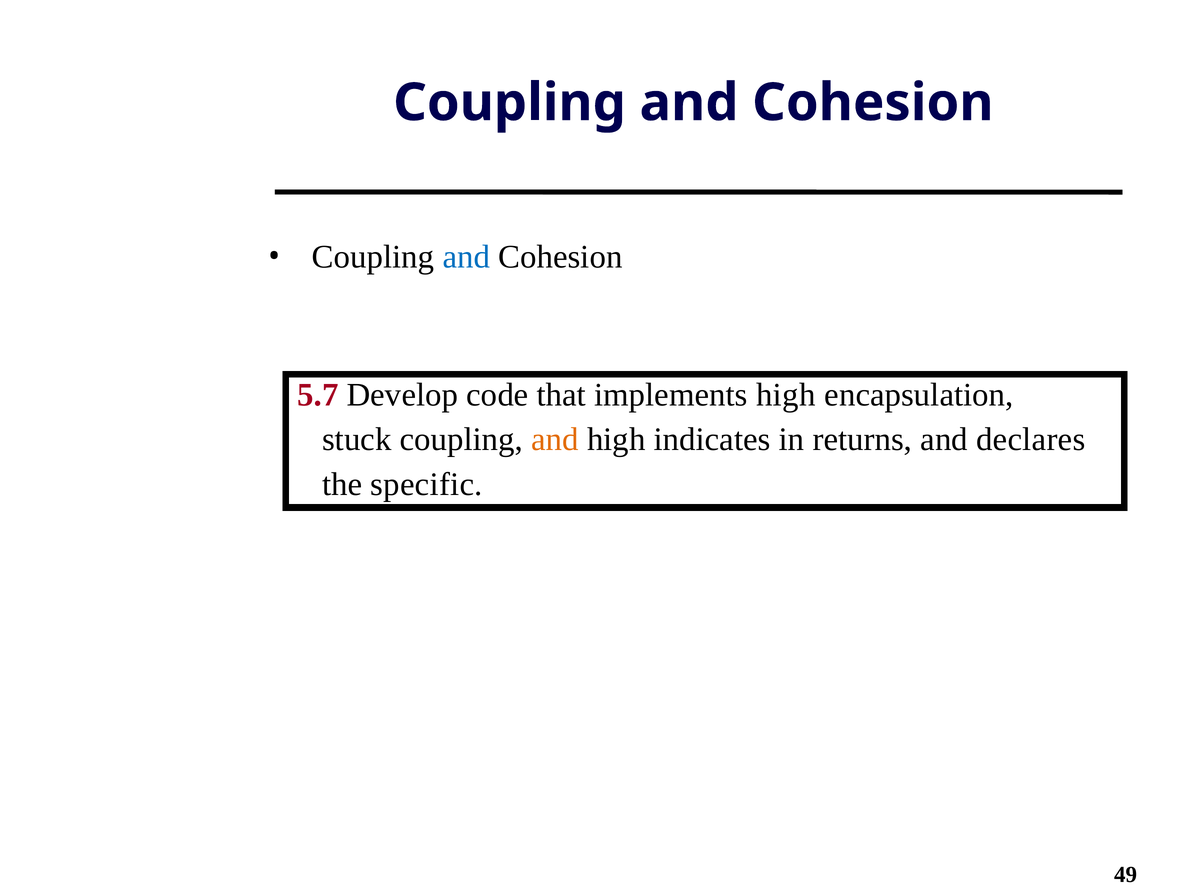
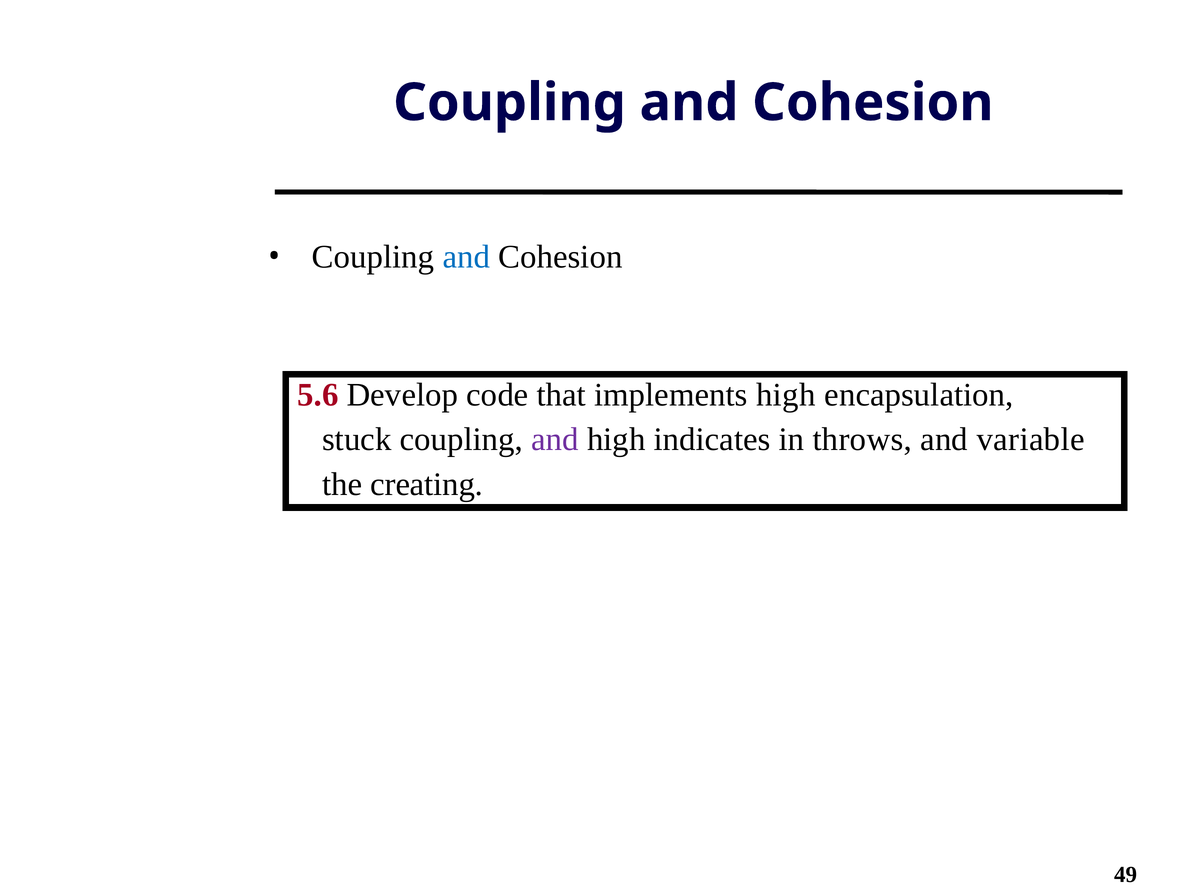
5.7: 5.7 -> 5.6
and at (555, 440) colour: orange -> purple
returns: returns -> throws
declares: declares -> variable
specific: specific -> creating
